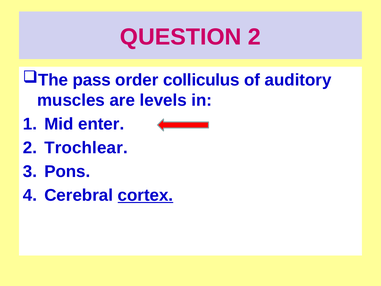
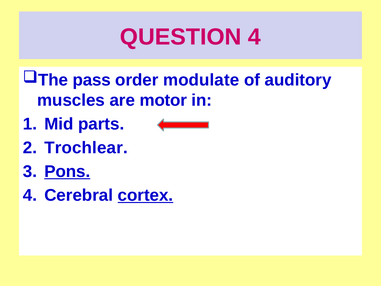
QUESTION 2: 2 -> 4
colliculus: colliculus -> modulate
levels: levels -> motor
enter: enter -> parts
Pons underline: none -> present
